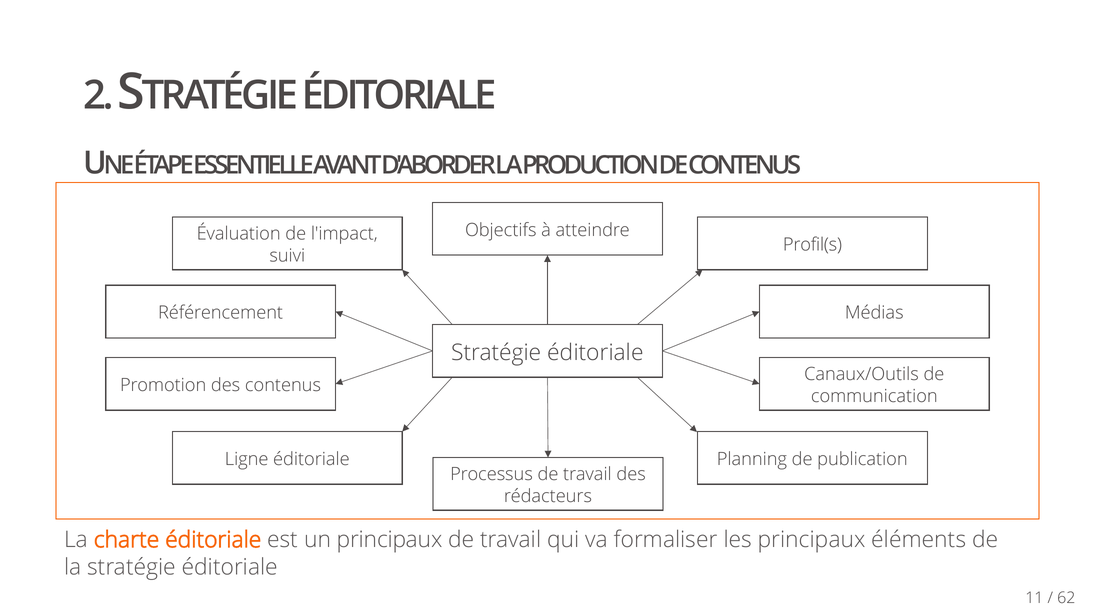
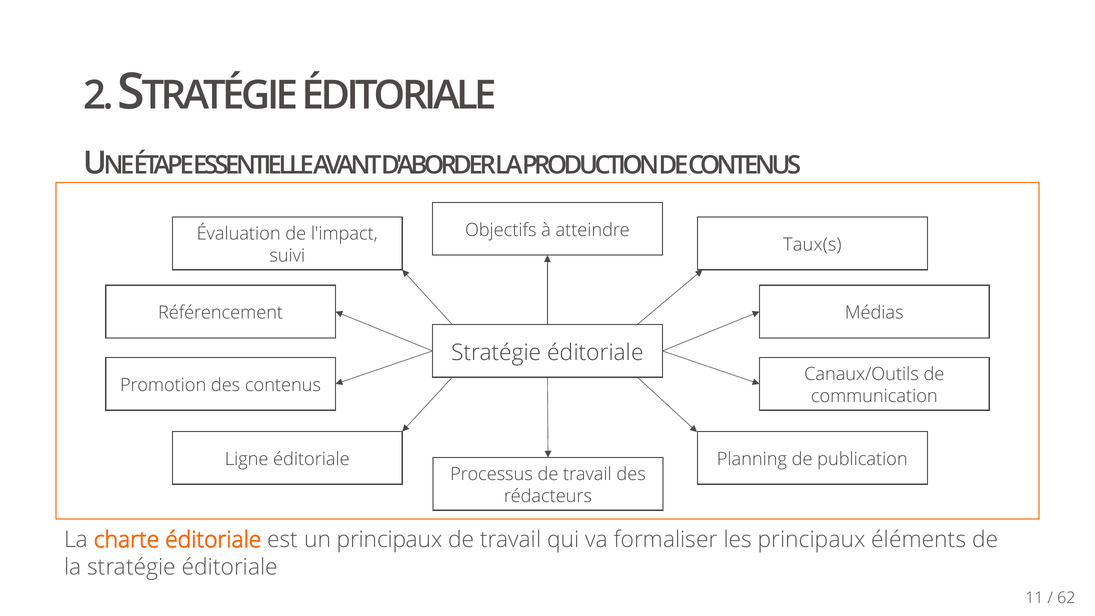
Profil(s: Profil(s -> Taux(s
